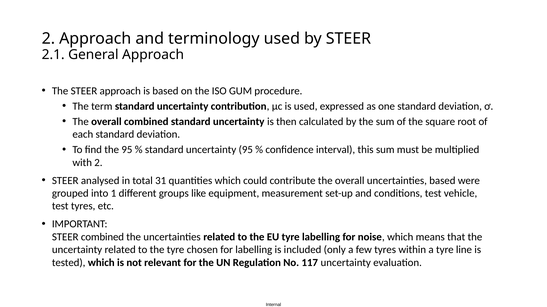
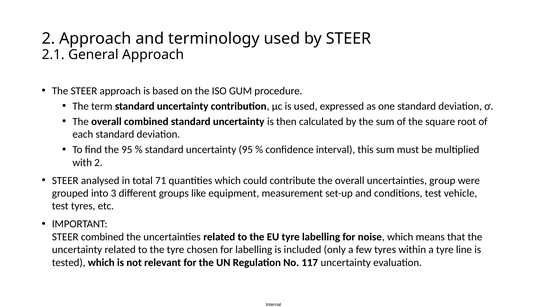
31: 31 -> 71
uncertainties based: based -> group
1: 1 -> 3
